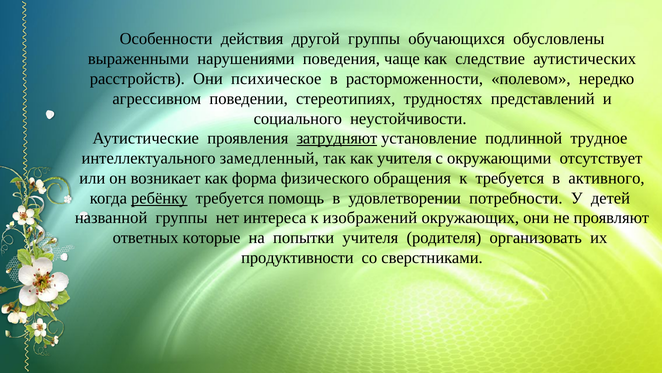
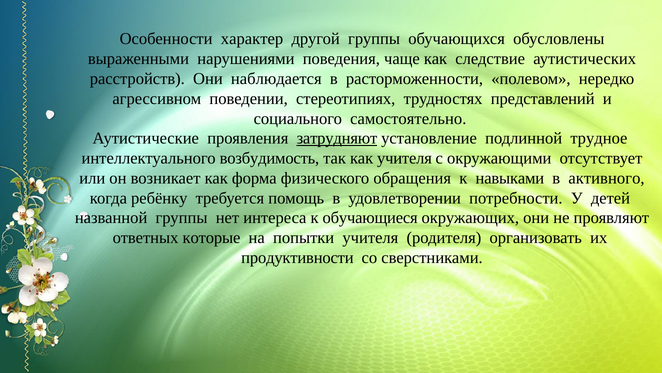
действия: действия -> характер
психическое: психическое -> наблюдается
неустойчивости: неустойчивости -> самостоятельно
замедленный: замедленный -> возбудимость
к требуется: требуется -> навыками
ребёнку underline: present -> none
изображений: изображений -> обучающиеся
